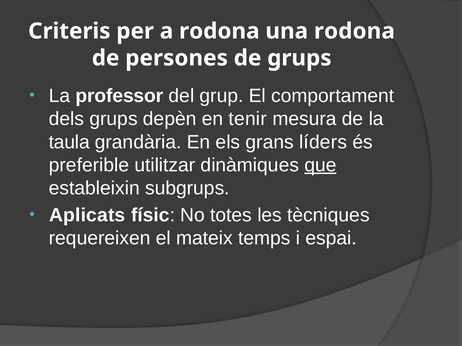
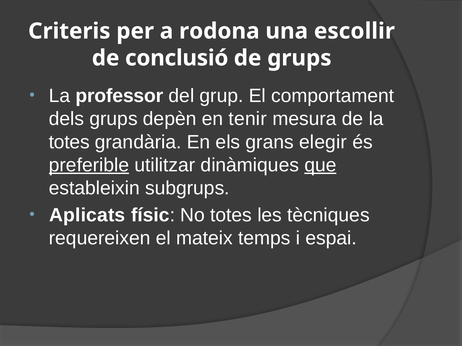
una rodona: rodona -> escollir
persones: persones -> conclusió
taula at (69, 142): taula -> totes
líders: líders -> elegir
preferible underline: none -> present
